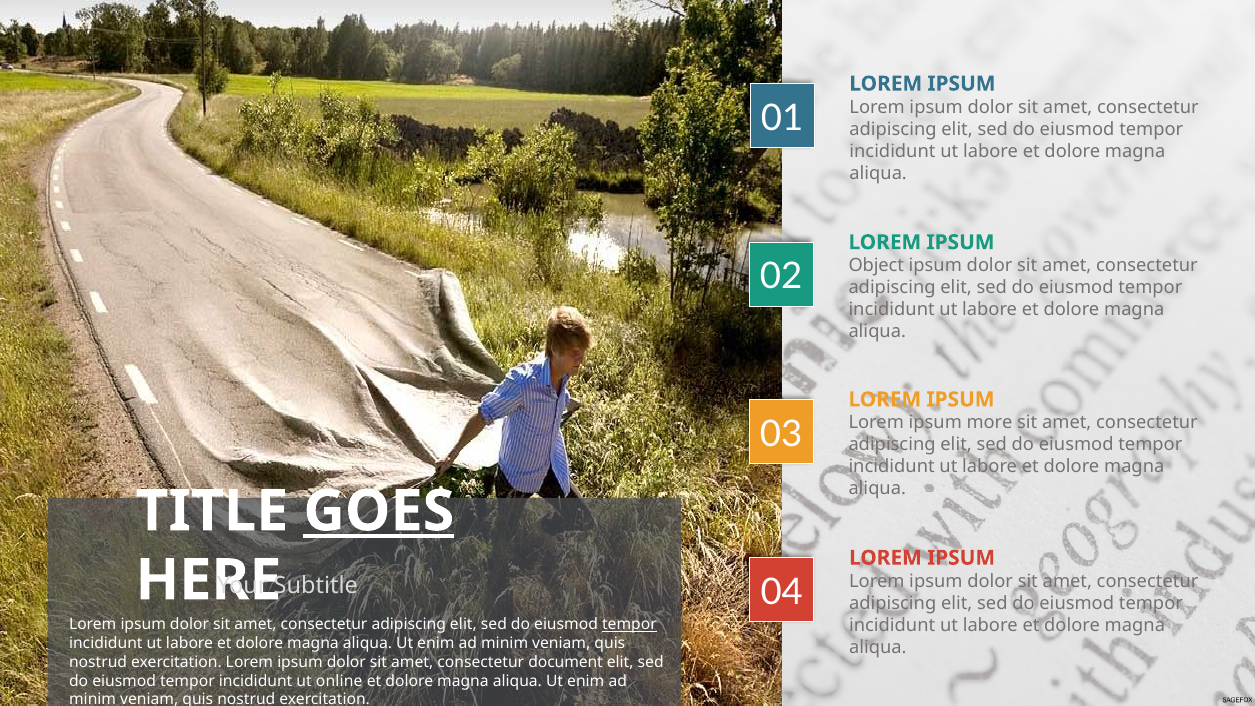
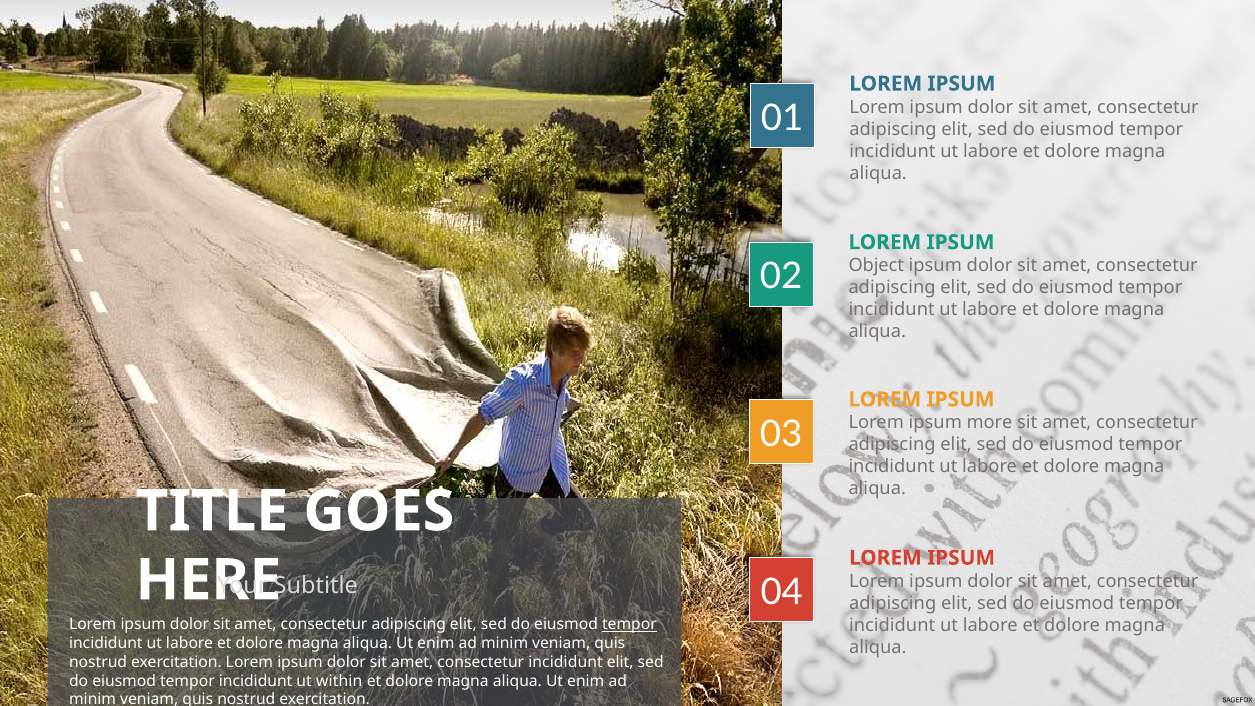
GOES underline: present -> none
consectetur document: document -> incididunt
online: online -> within
